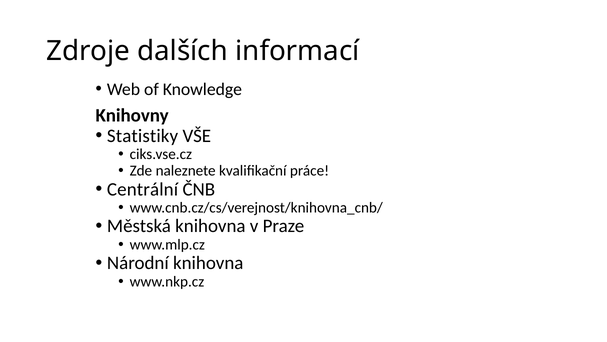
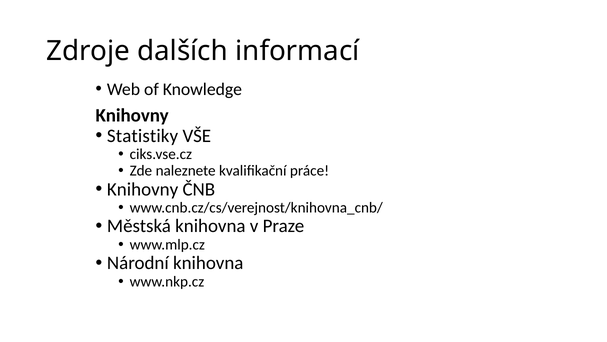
Centrální at (143, 189): Centrální -> Knihovny
